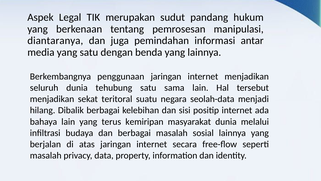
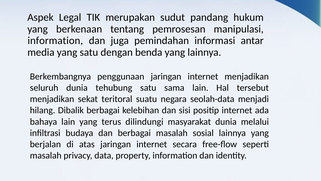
diantaranya at (55, 41): diantaranya -> information
kemiripan: kemiripan -> dilindungi
